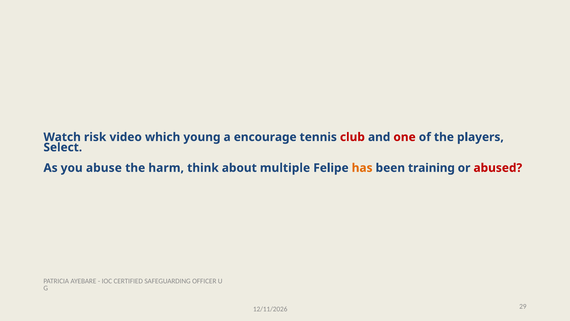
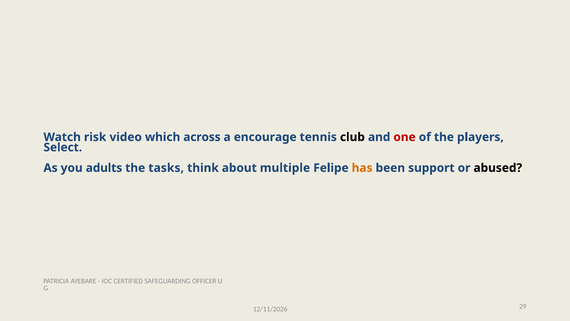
young: young -> across
club colour: red -> black
abuse: abuse -> adults
harm: harm -> tasks
training: training -> support
abused colour: red -> black
